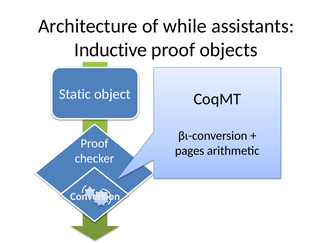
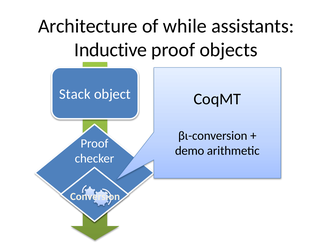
Static: Static -> Stack
pages: pages -> demo
